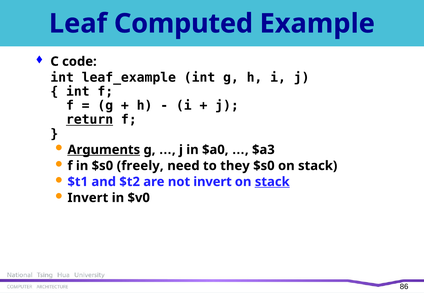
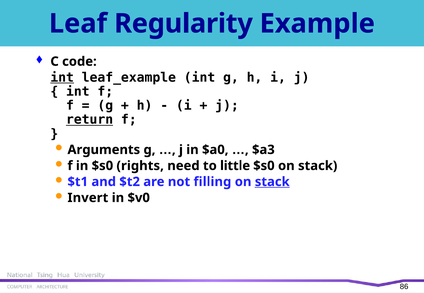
Computed: Computed -> Regularity
int at (62, 78) underline: none -> present
Arguments underline: present -> none
freely: freely -> rights
they: they -> little
not invert: invert -> filling
